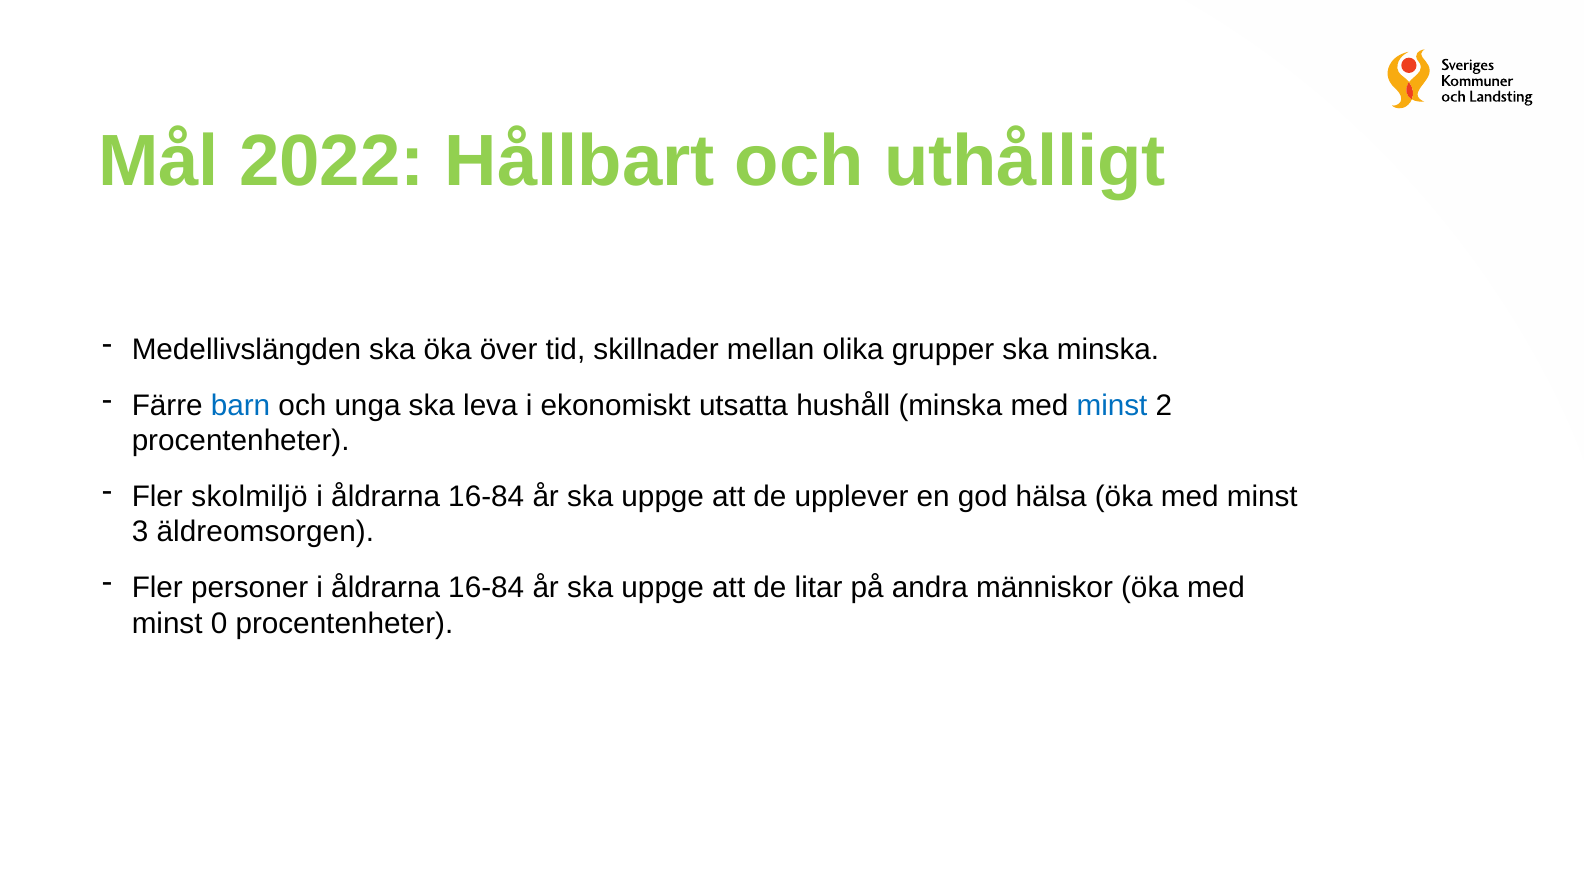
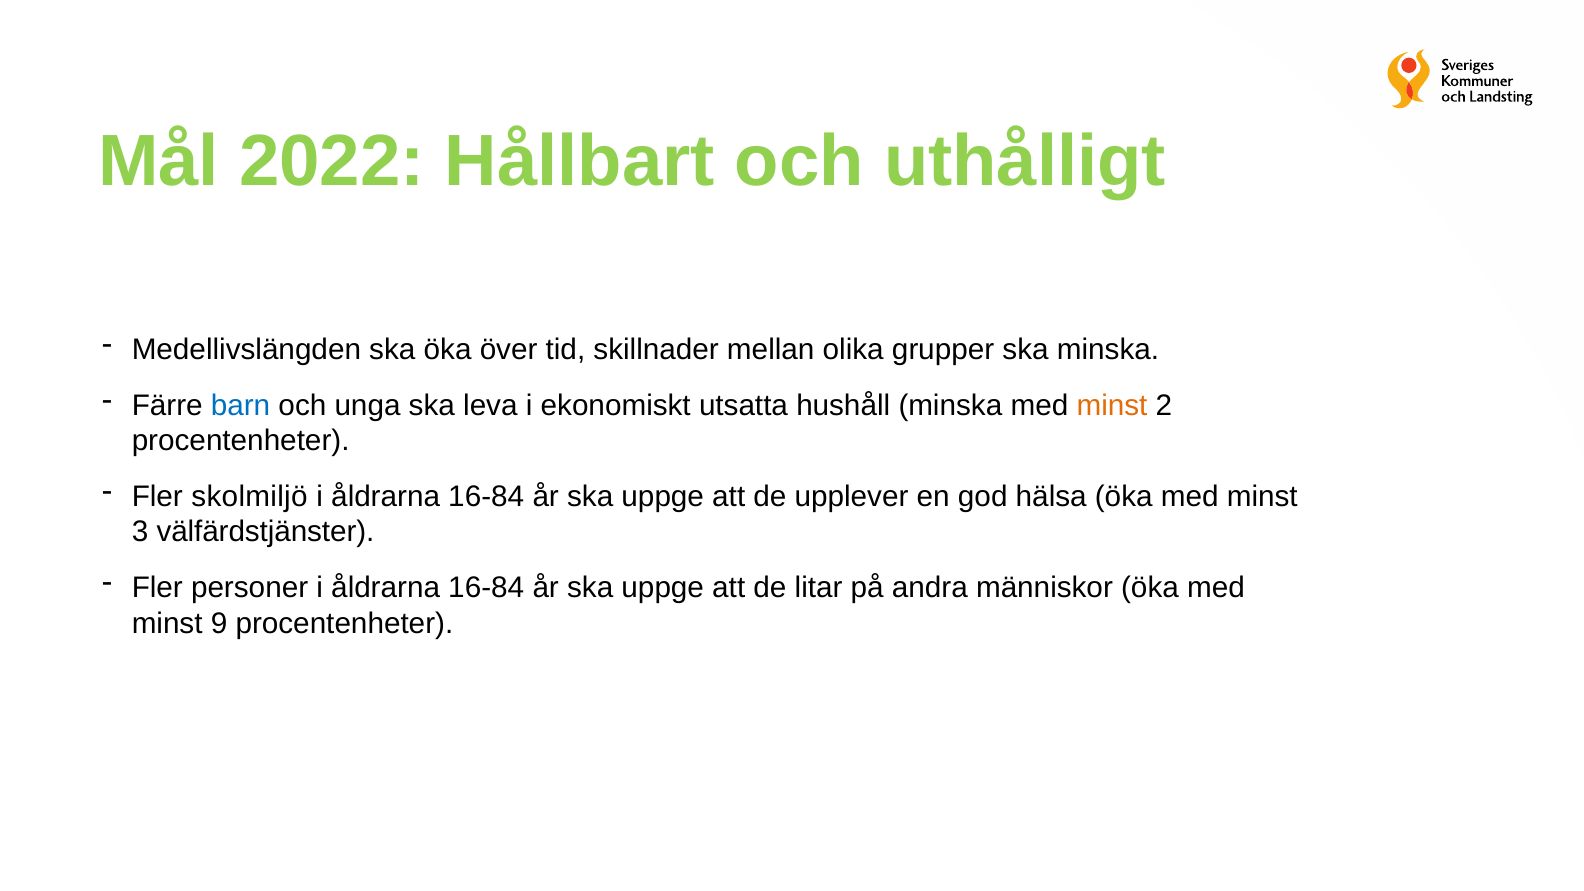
minst at (1112, 405) colour: blue -> orange
äldreomsorgen: äldreomsorgen -> välfärdstjänster
0: 0 -> 9
